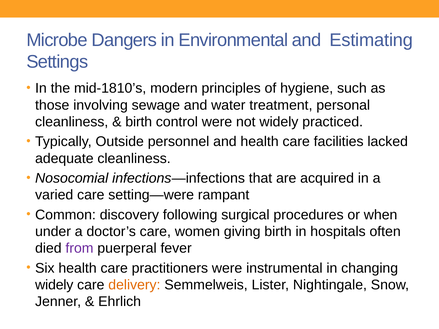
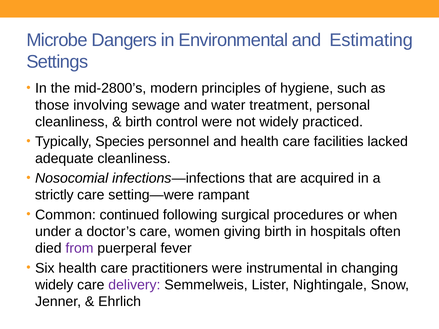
mid-1810’s: mid-1810’s -> mid-2800’s
Outside: Outside -> Species
varied: varied -> strictly
discovery: discovery -> continued
delivery colour: orange -> purple
